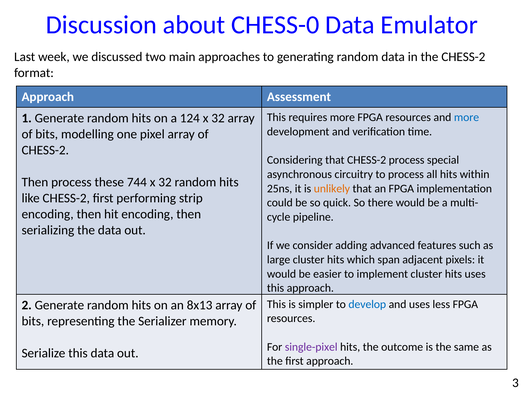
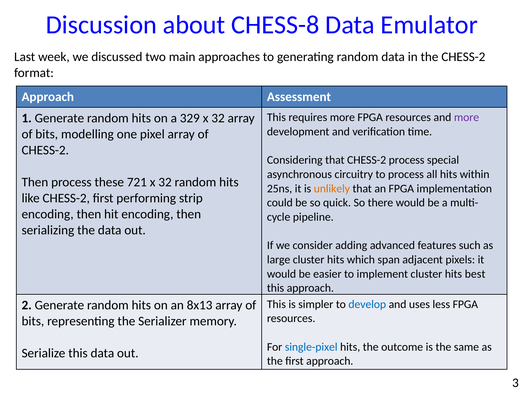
CHESS-0: CHESS-0 -> CHESS-8
more at (466, 117) colour: blue -> purple
124: 124 -> 329
744: 744 -> 721
hits uses: uses -> best
single-pixel colour: purple -> blue
